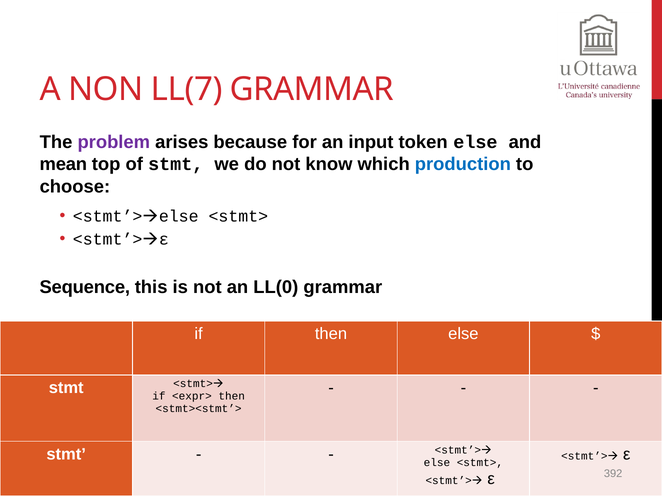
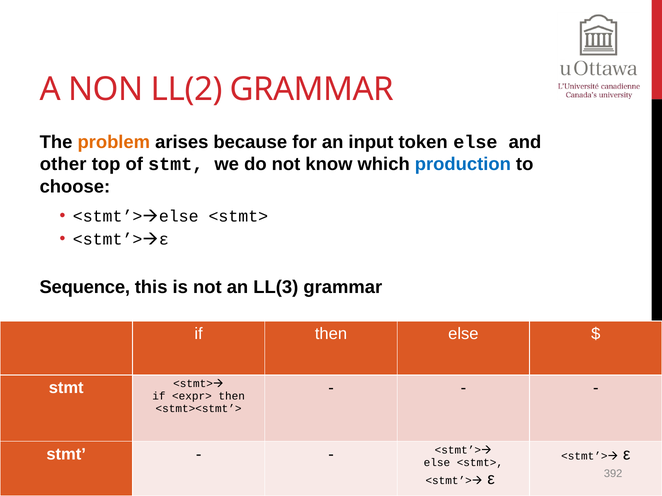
LL(7: LL(7 -> LL(2
problem colour: purple -> orange
mean: mean -> other
LL(0: LL(0 -> LL(3
